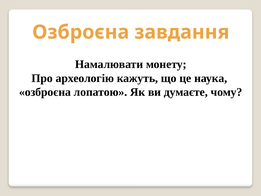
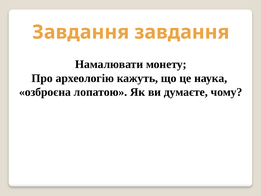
Озброєна at (81, 32): Озброєна -> Завдання
